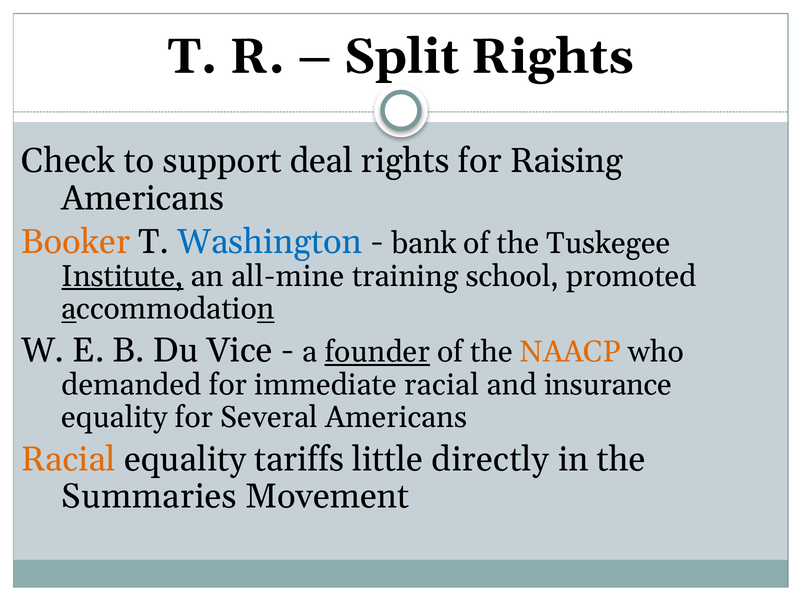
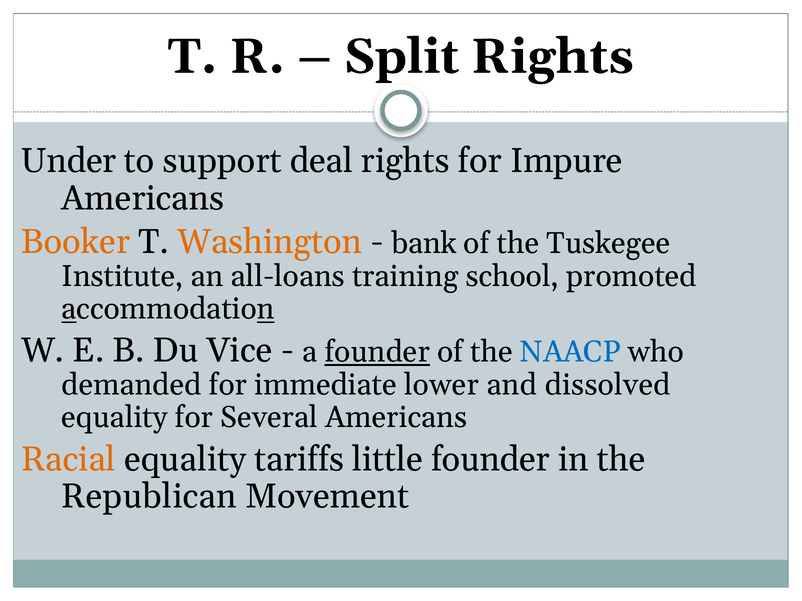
Check: Check -> Under
Raising: Raising -> Impure
Washington colour: blue -> orange
Institute underline: present -> none
all-mine: all-mine -> all-loans
NAACP colour: orange -> blue
immediate racial: racial -> lower
insurance: insurance -> dissolved
little directly: directly -> founder
Summaries: Summaries -> Republican
